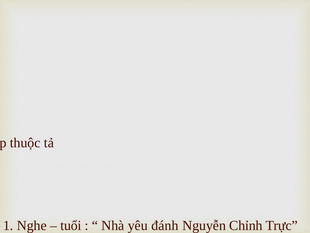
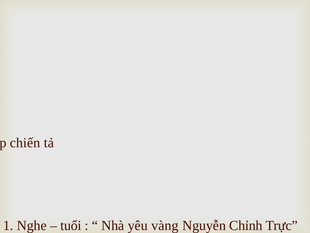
thuộc: thuộc -> chiến
đánh: đánh -> vàng
